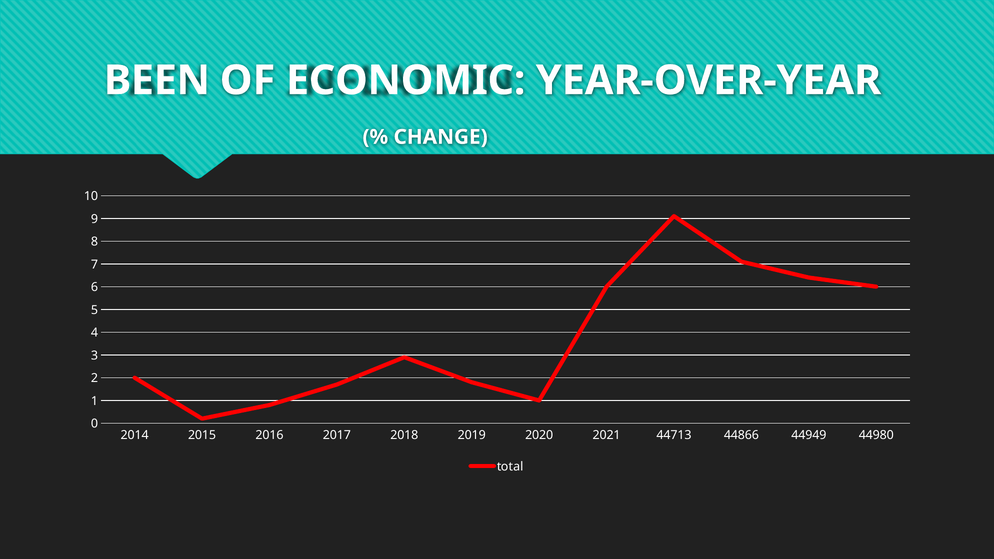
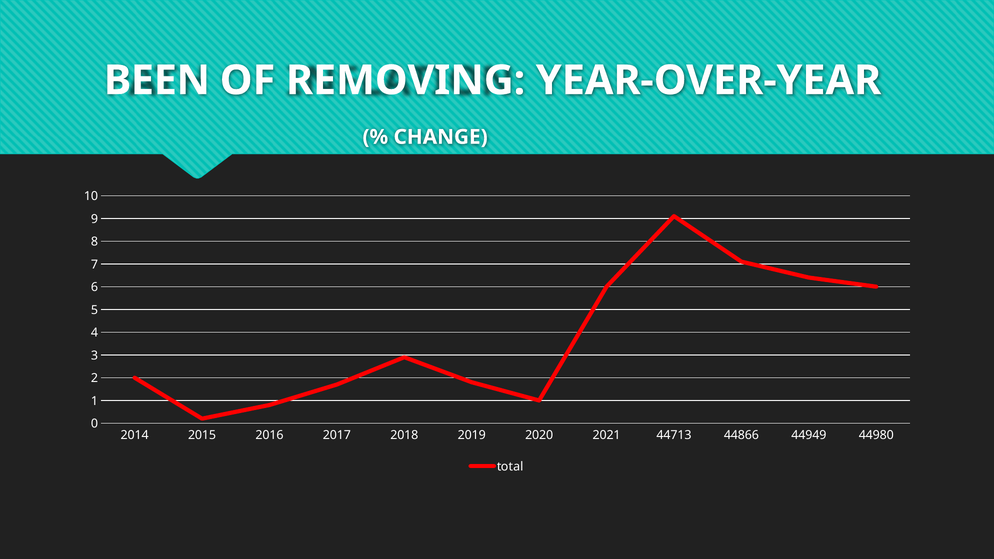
ECONOMIC: ECONOMIC -> REMOVING
